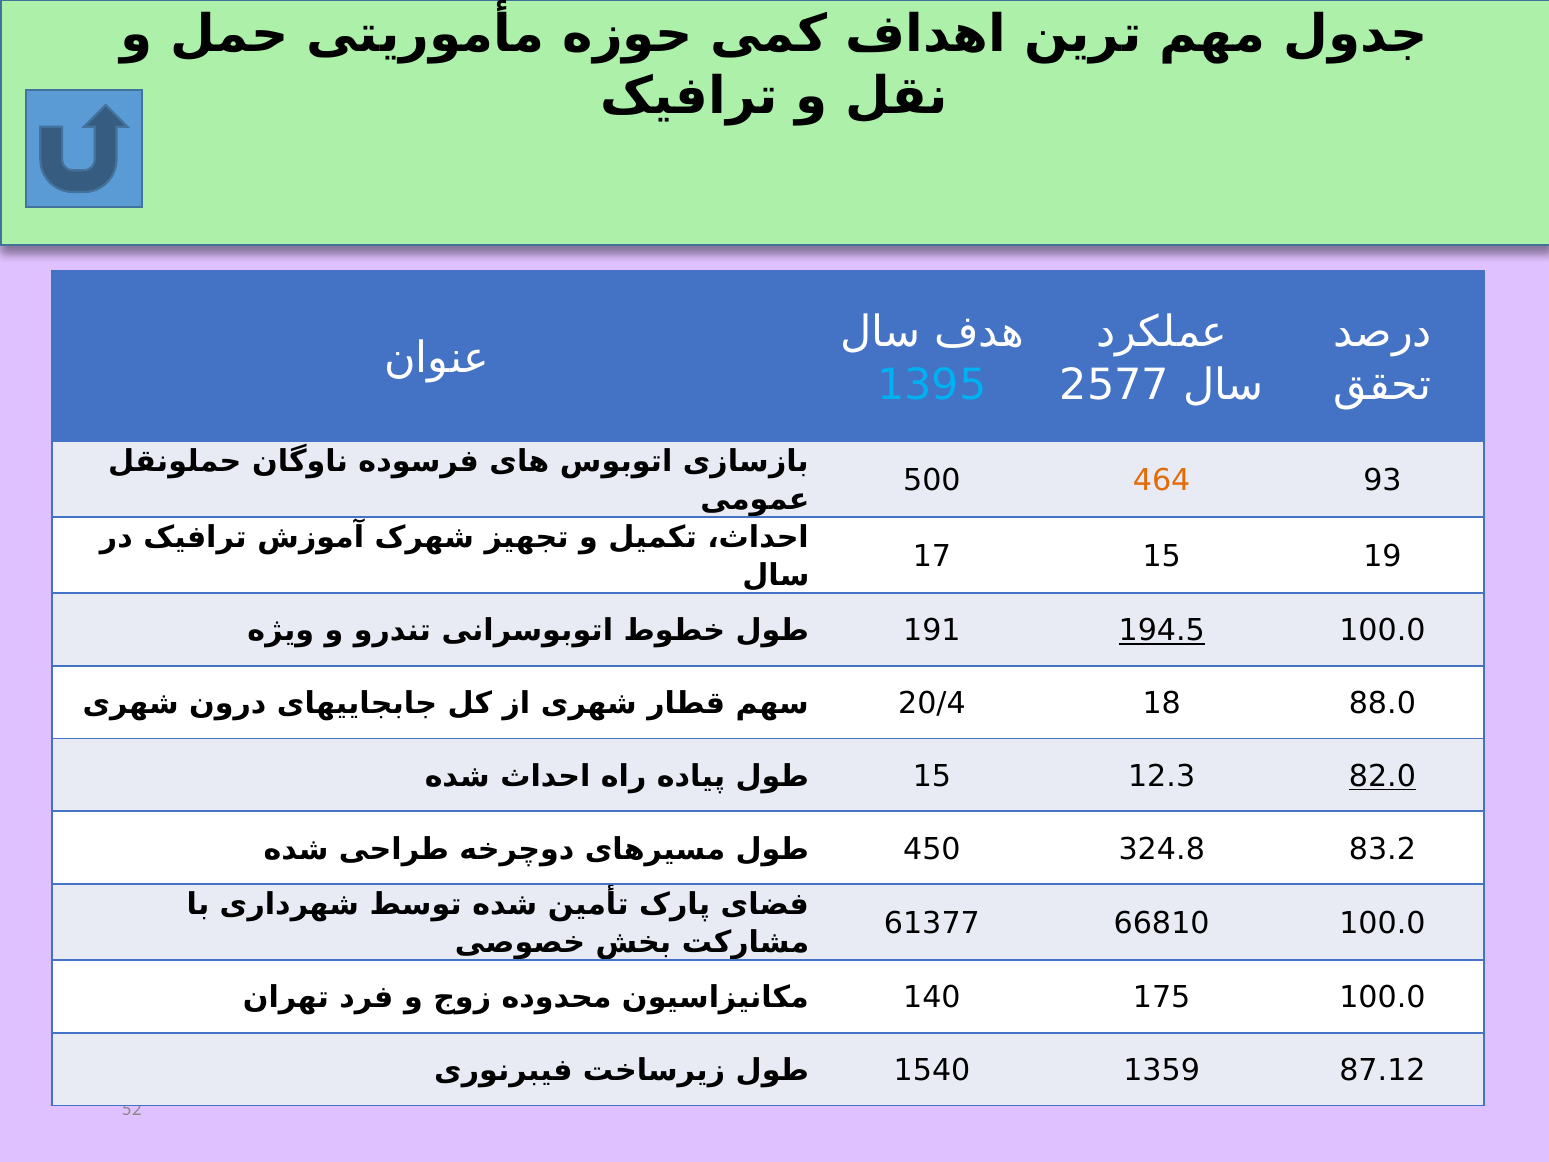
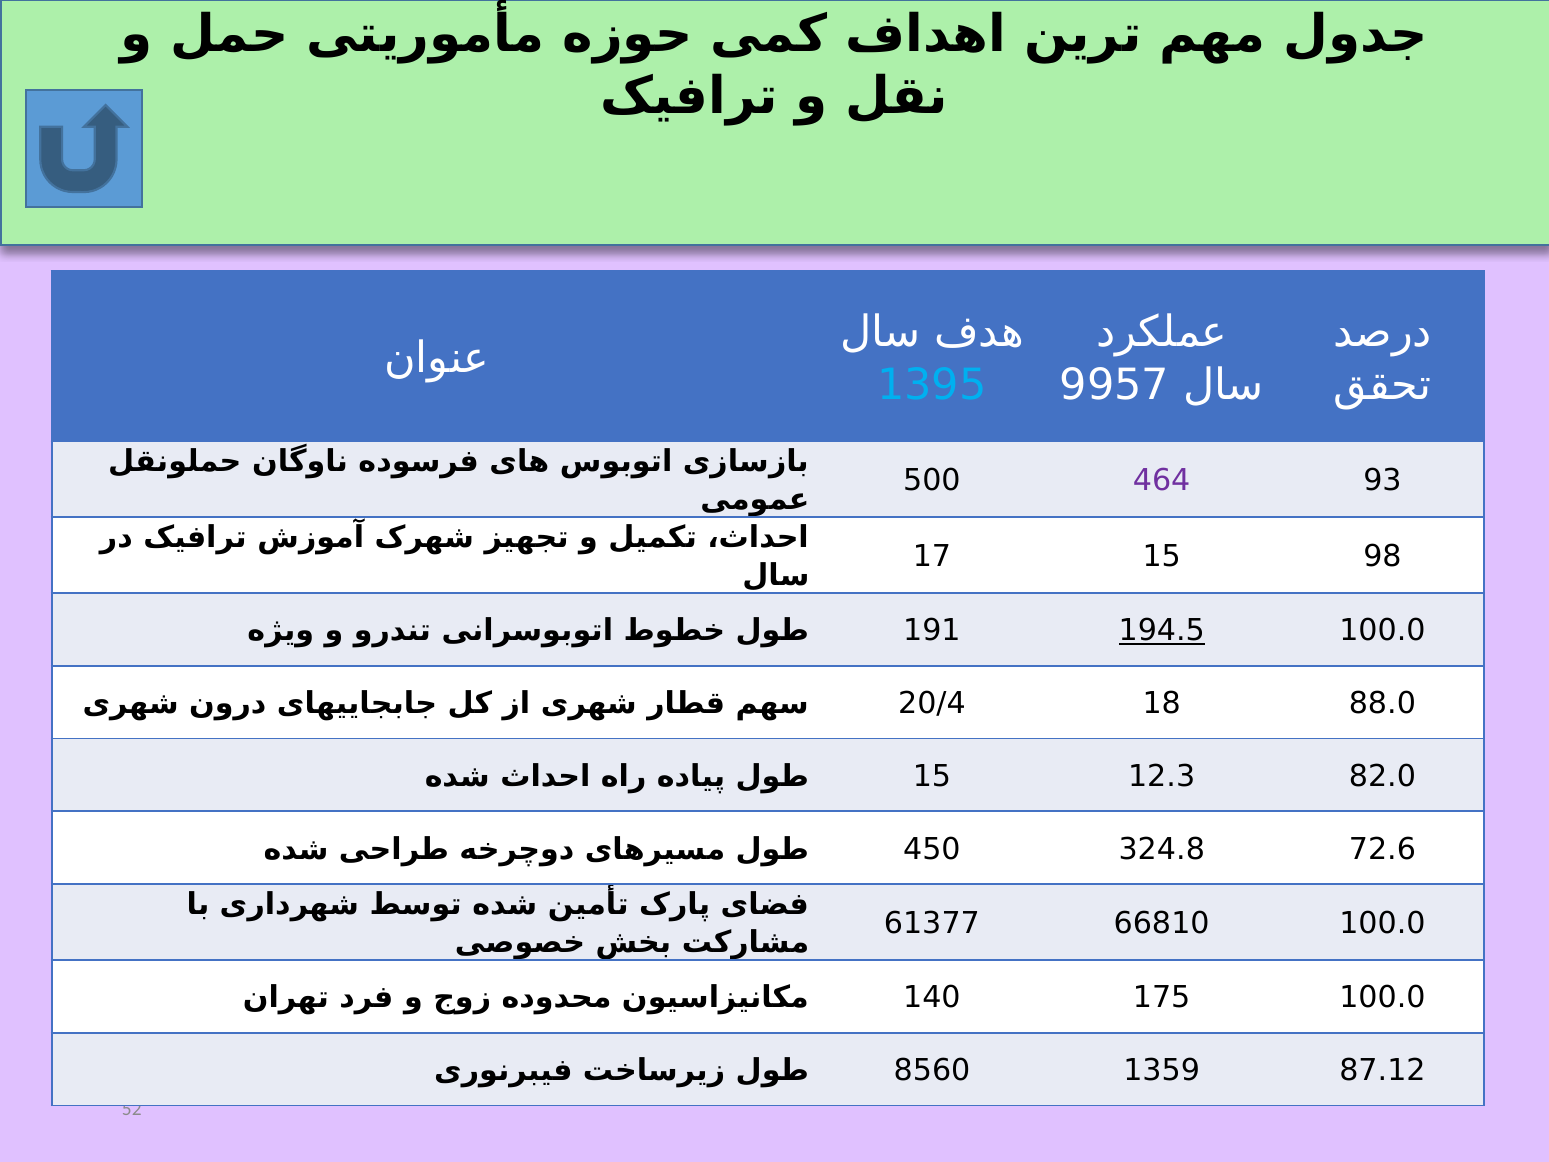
2577: 2577 -> 9957
464 colour: orange -> purple
19: 19 -> 98
82.0 underline: present -> none
83.2: 83.2 -> 72.6
1540: 1540 -> 8560
